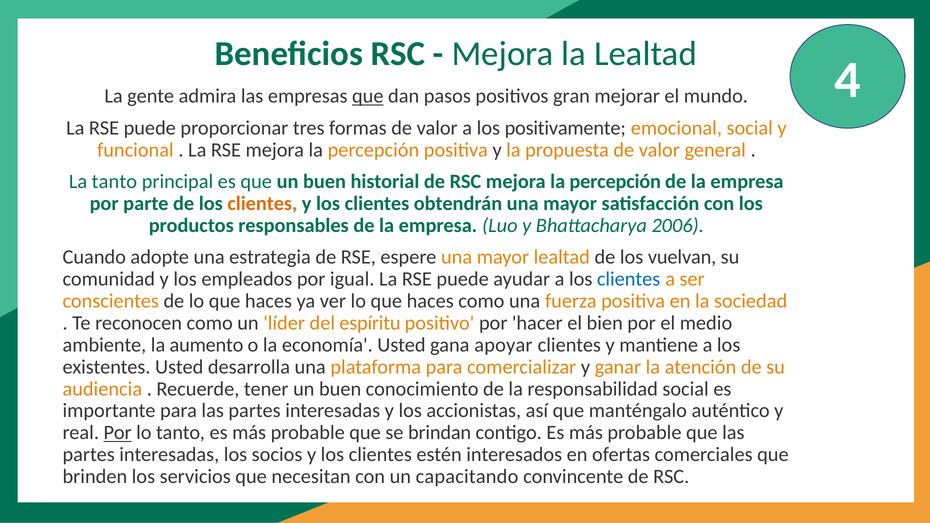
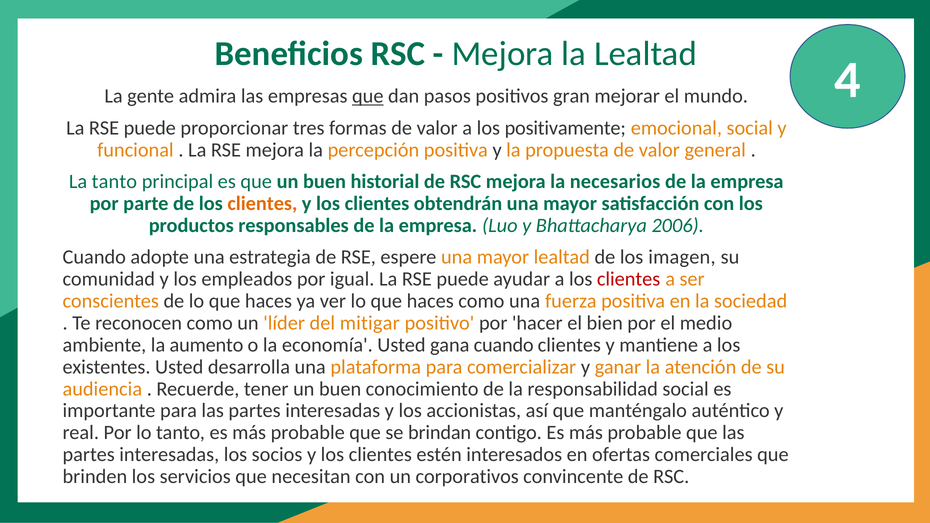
RSC mejora la percepción: percepción -> necesarios
vuelvan: vuelvan -> imagen
clientes at (629, 279) colour: blue -> red
espíritu: espíritu -> mitigar
gana apoyar: apoyar -> cuando
Por at (118, 433) underline: present -> none
capacitando: capacitando -> corporativos
